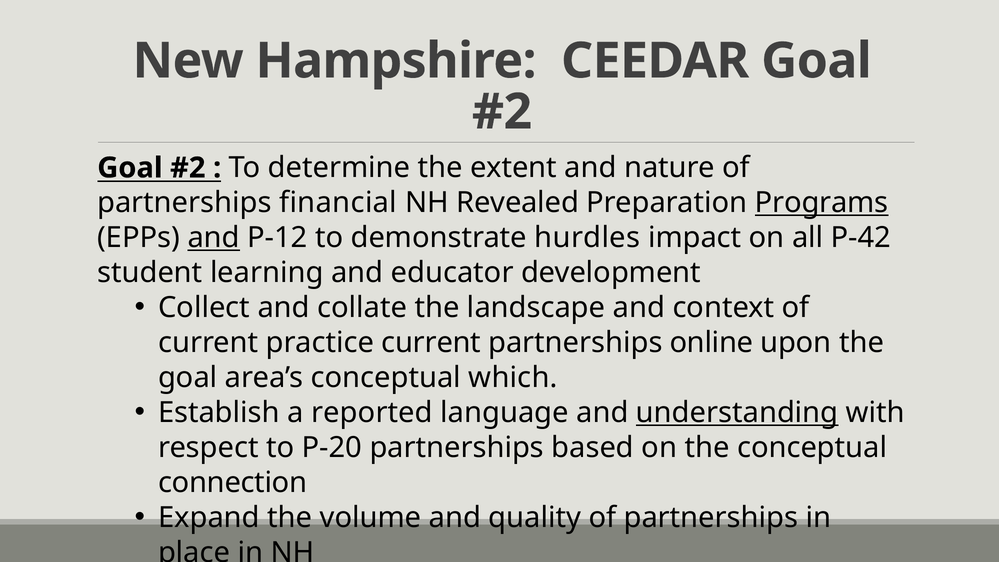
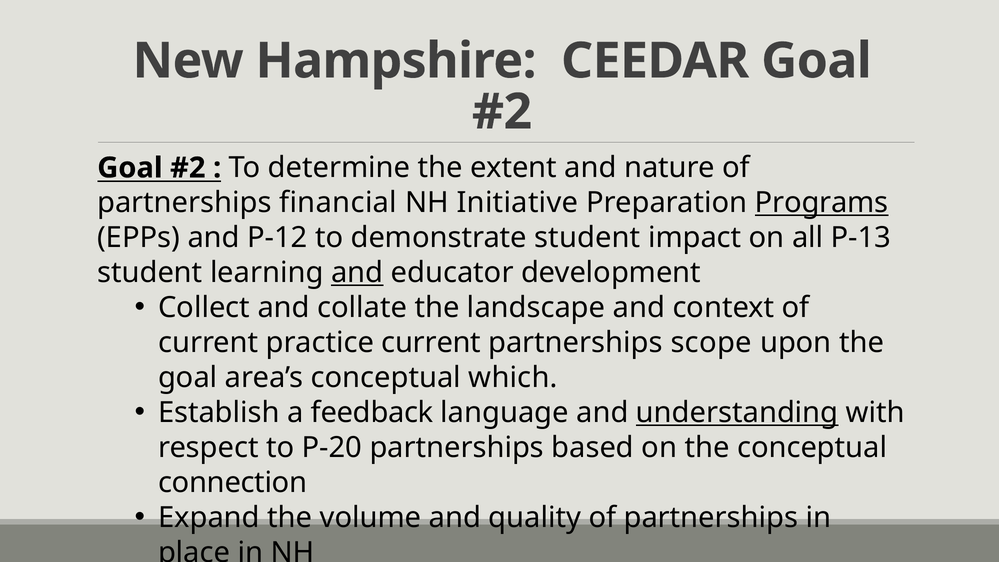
Revealed: Revealed -> Initiative
and at (214, 238) underline: present -> none
demonstrate hurdles: hurdles -> student
P-42: P-42 -> P-13
and at (357, 273) underline: none -> present
online: online -> scope
reported: reported -> feedback
